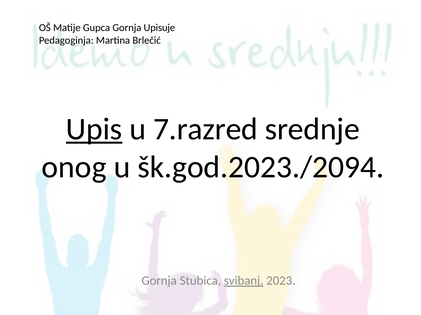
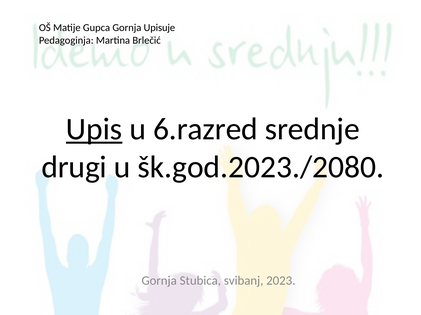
7.razred: 7.razred -> 6.razred
onog: onog -> drugi
šk.god.2023./2094: šk.god.2023./2094 -> šk.god.2023./2080
svibanj underline: present -> none
